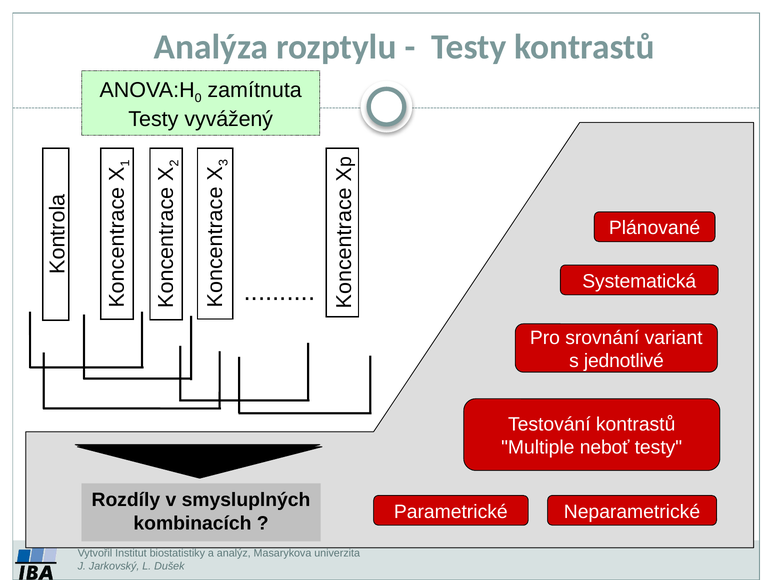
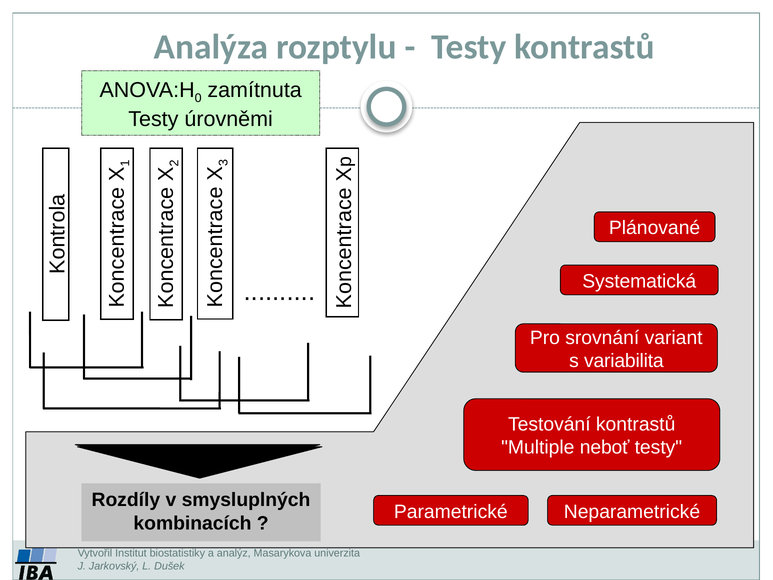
vyvážený: vyvážený -> úrovněmi
jednotlivé: jednotlivé -> variabilita
